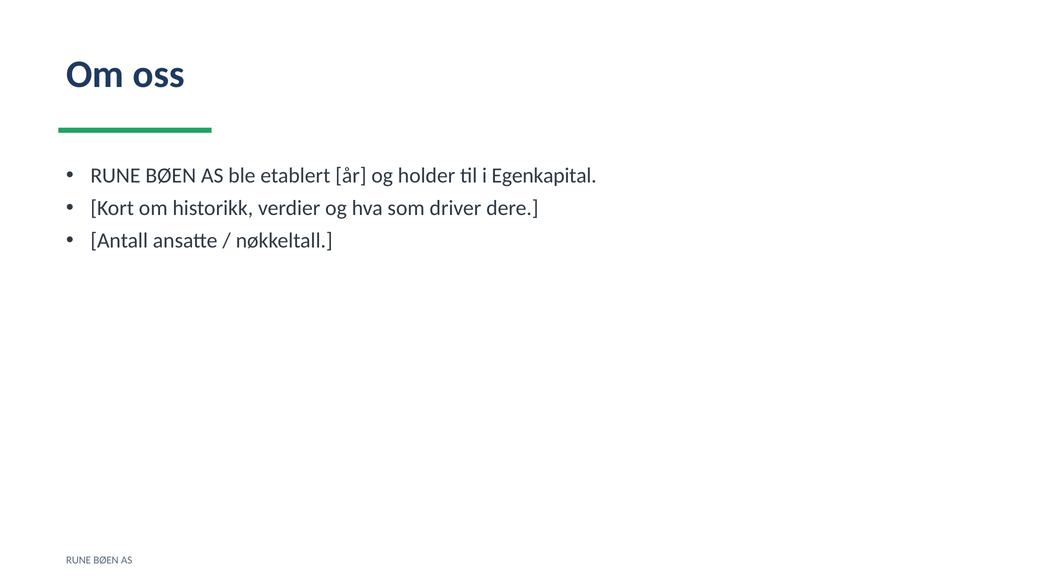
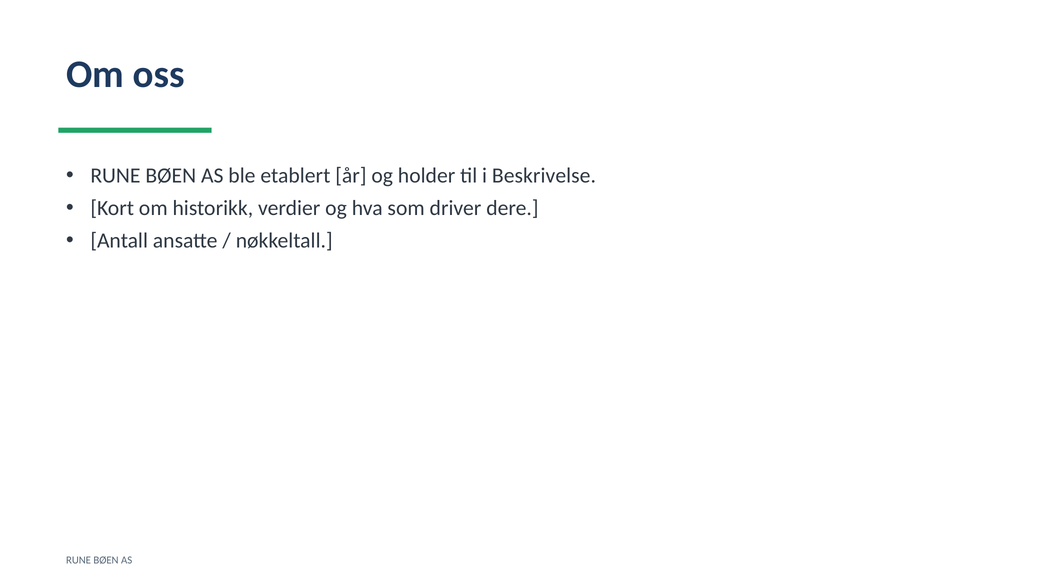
Egenkapital: Egenkapital -> Beskrivelse
